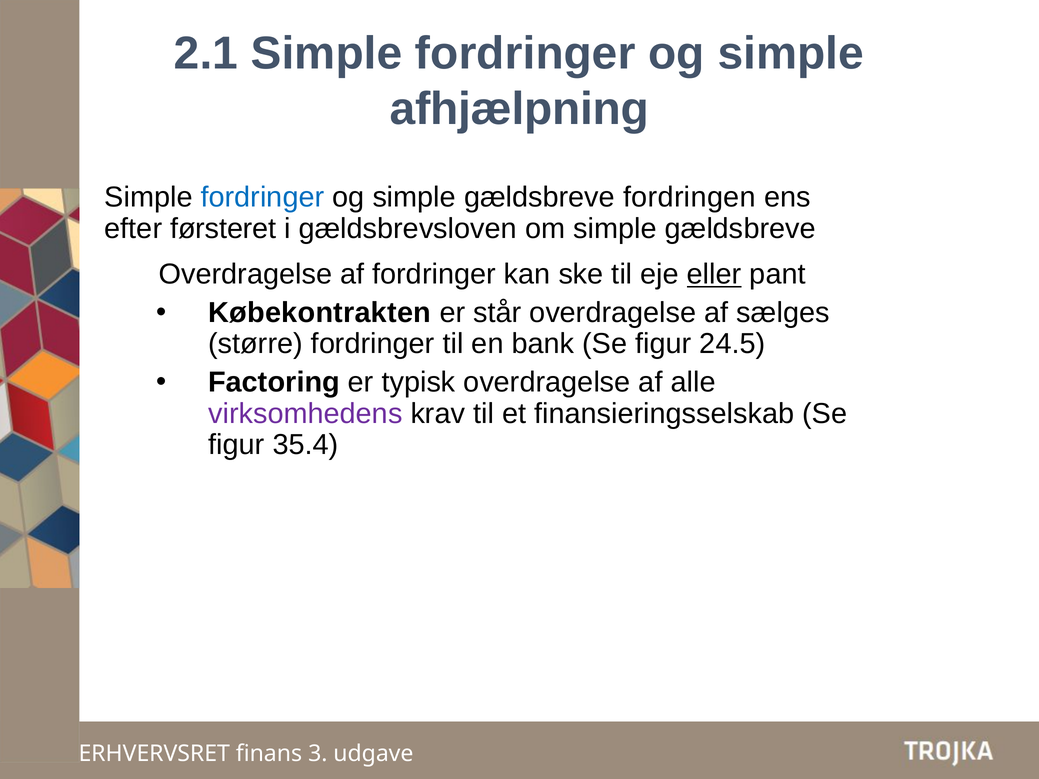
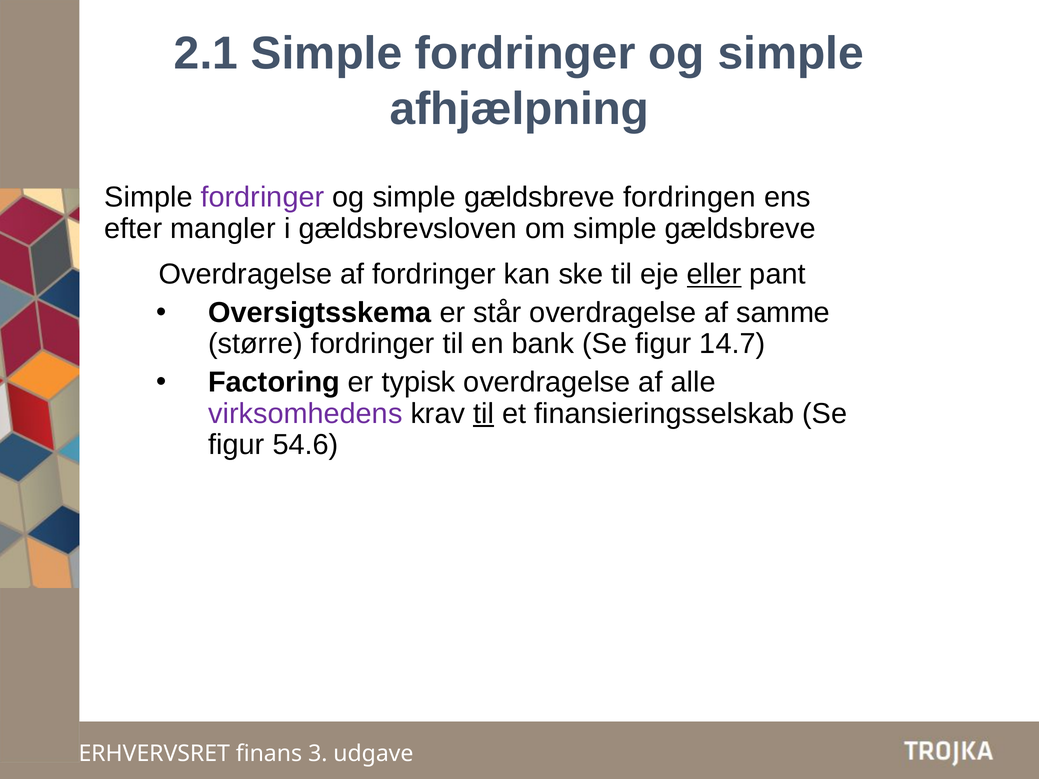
fordringer at (262, 198) colour: blue -> purple
førsteret: førsteret -> mangler
Købekontrakten: Købekontrakten -> Oversigtsskema
sælges: sælges -> samme
24.5: 24.5 -> 14.7
til at (484, 414) underline: none -> present
35.4: 35.4 -> 54.6
